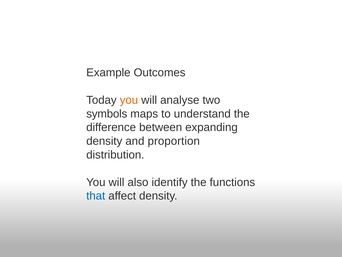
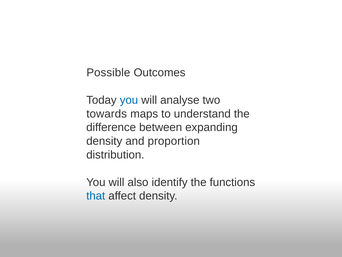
Example: Example -> Possible
you at (129, 100) colour: orange -> blue
symbols: symbols -> towards
